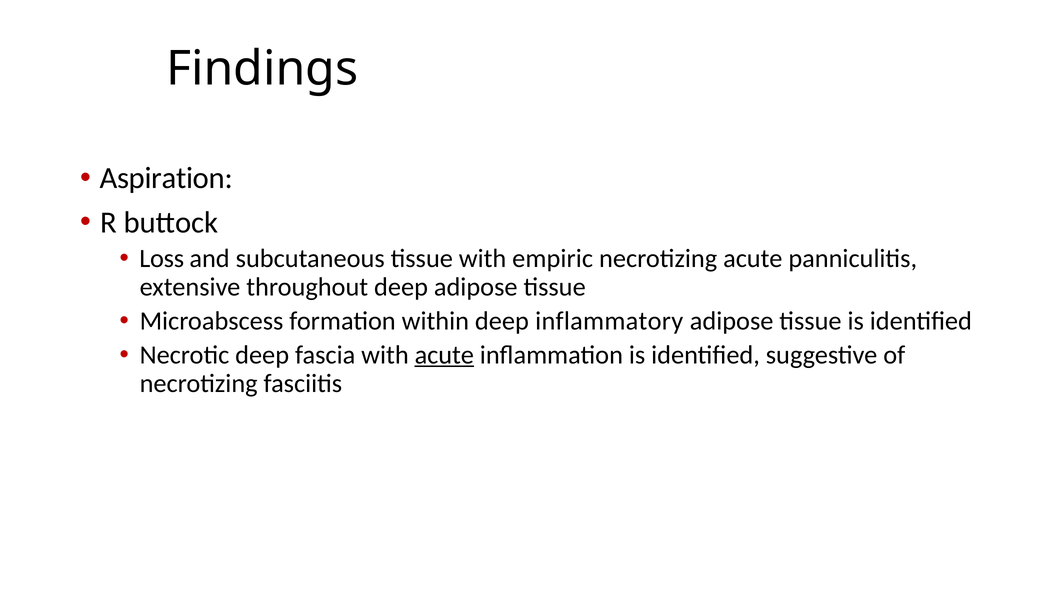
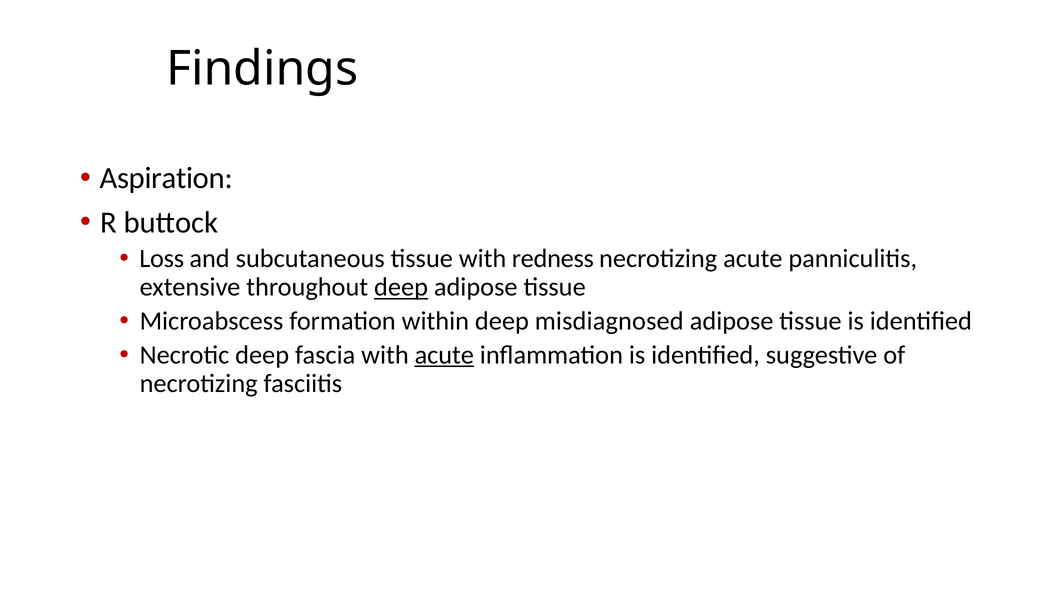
empiric: empiric -> redness
deep at (401, 287) underline: none -> present
inflammatory: inflammatory -> misdiagnosed
